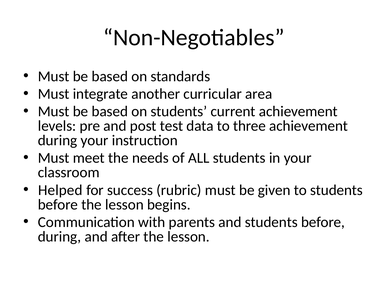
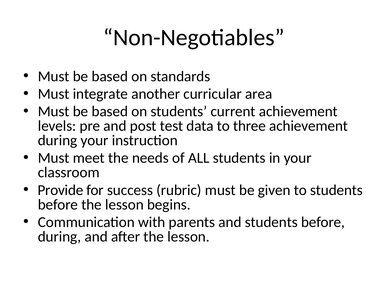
Helped: Helped -> Provide
